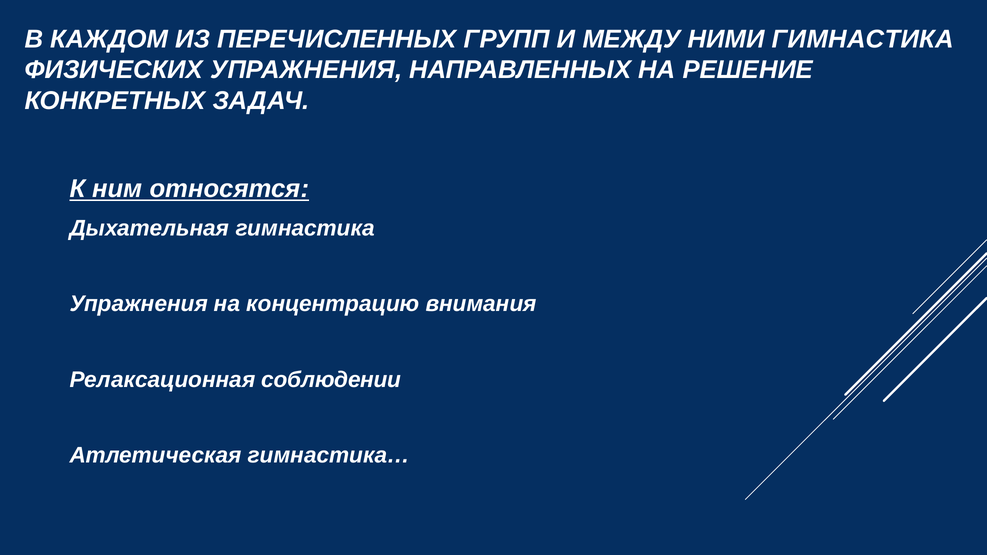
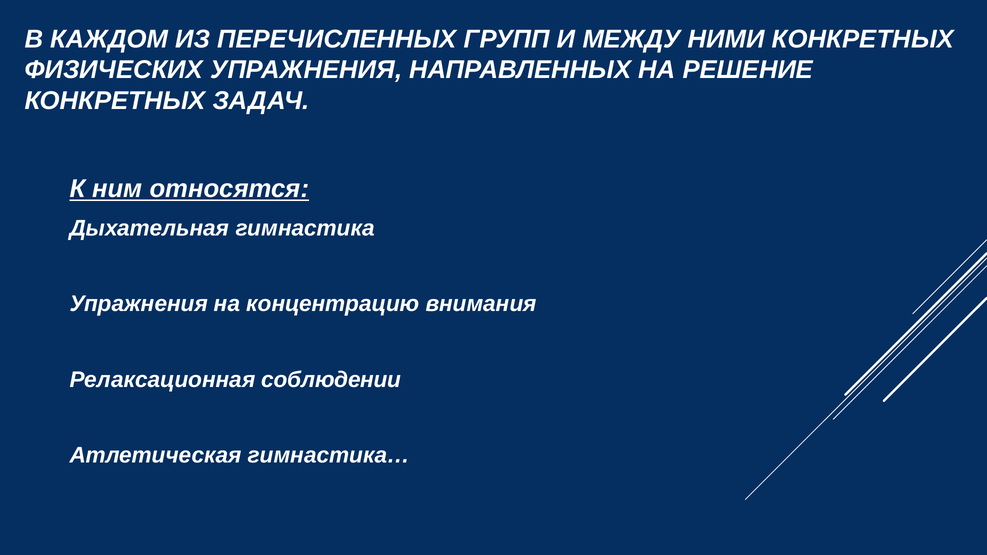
НИМИ ГИМНАСТИКА: ГИМНАСТИКА -> КОНКРЕТНЫХ
